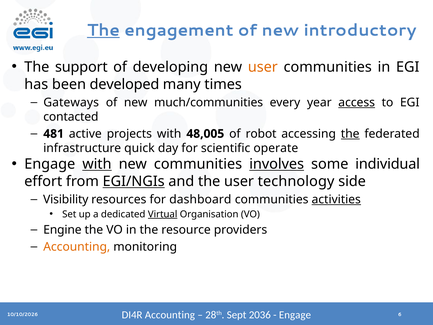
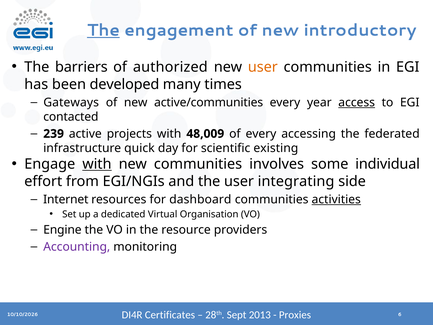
support: support -> barriers
developing: developing -> authorized
much/communities: much/communities -> active/communities
481: 481 -> 239
48,005: 48,005 -> 48,009
of robot: robot -> every
the at (350, 134) underline: present -> none
operate: operate -> existing
involves underline: present -> none
EGI/NGIs underline: present -> none
technology: technology -> integrating
Visibility: Visibility -> Internet
Virtual underline: present -> none
Accounting at (77, 247) colour: orange -> purple
DI4R Accounting: Accounting -> Certificates
2036: 2036 -> 2013
Engage at (295, 315): Engage -> Proxies
